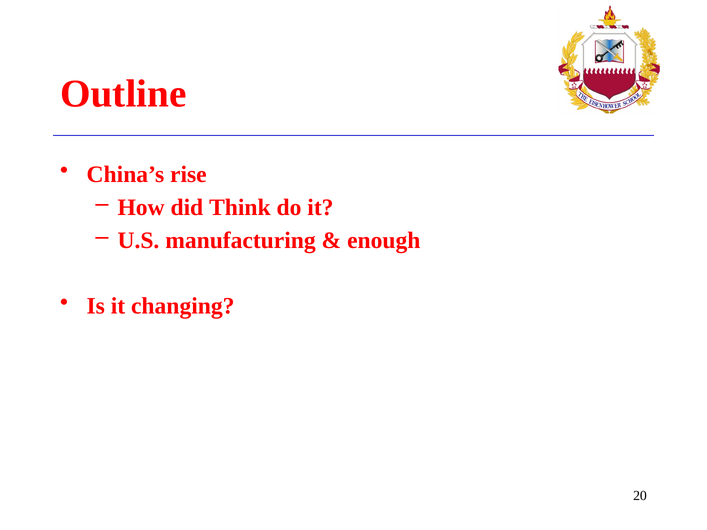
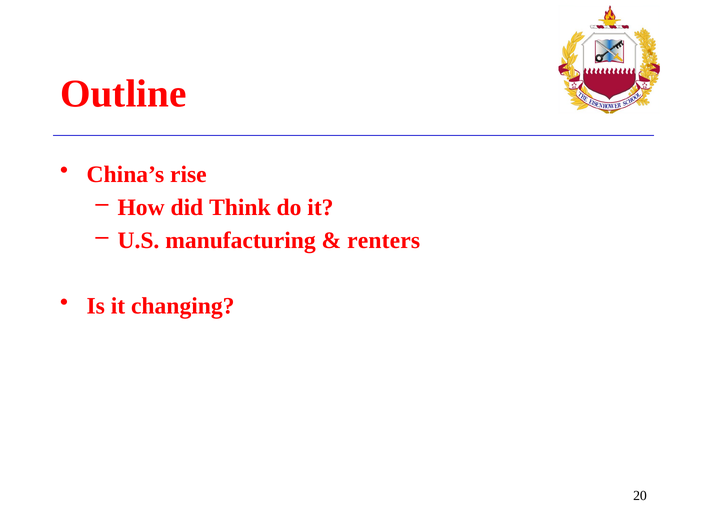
enough: enough -> renters
